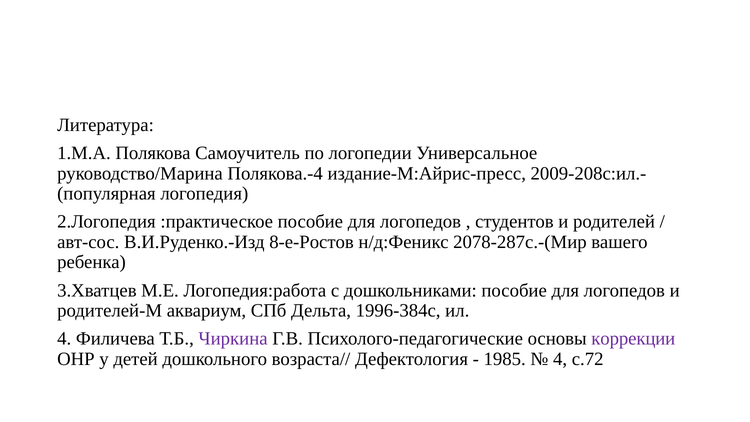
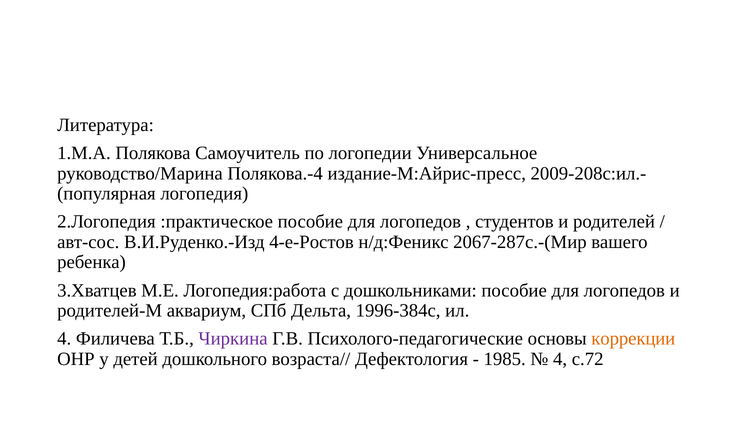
8-е-Ростов: 8-е-Ростов -> 4-е-Ростов
2078-287с.-(Мир: 2078-287с.-(Мир -> 2067-287с.-(Мир
коррекции colour: purple -> orange
